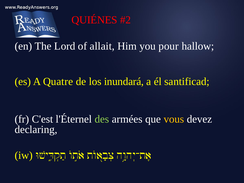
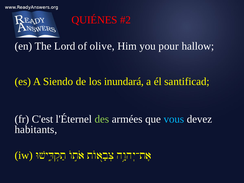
allait: allait -> olive
Quatre: Quatre -> Siendo
vous colour: yellow -> light blue
declaring: declaring -> habitants
